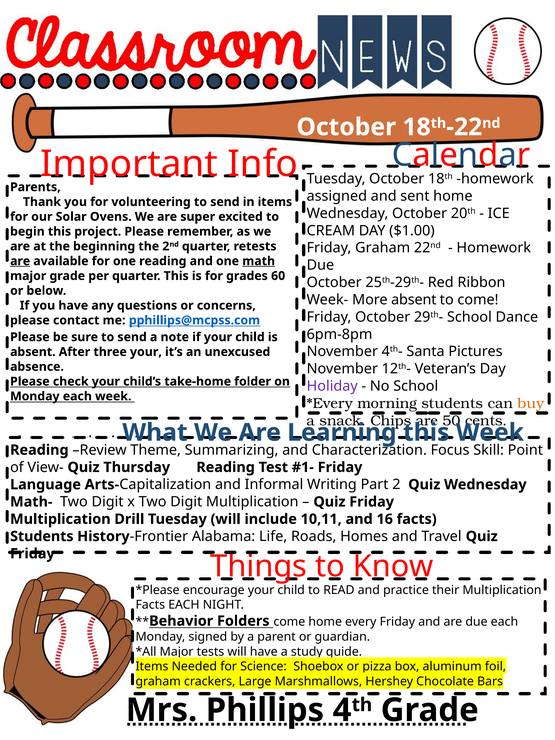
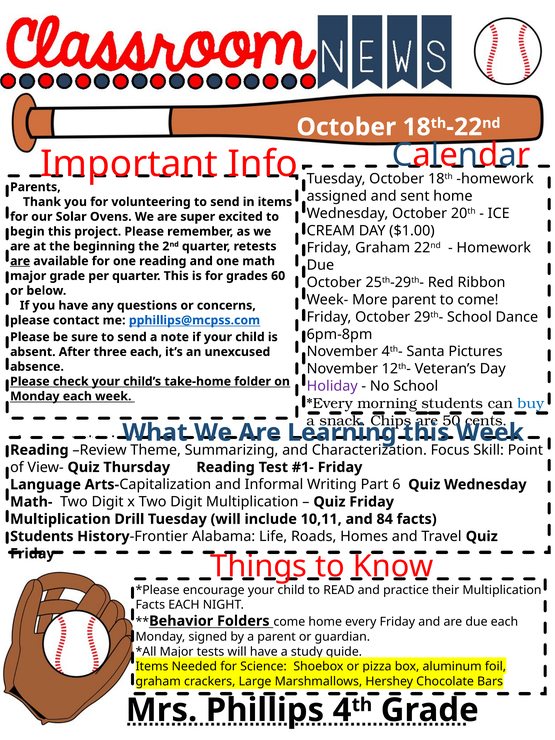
math underline: present -> none
More absent: absent -> parent
three your: your -> each
buy colour: orange -> blue
2: 2 -> 6
16: 16 -> 84
